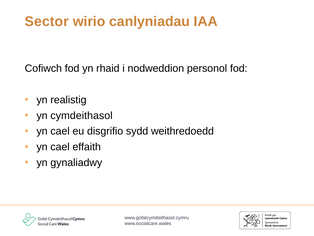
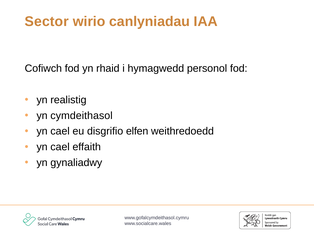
nodweddion: nodweddion -> hymagwedd
sydd: sydd -> elfen
